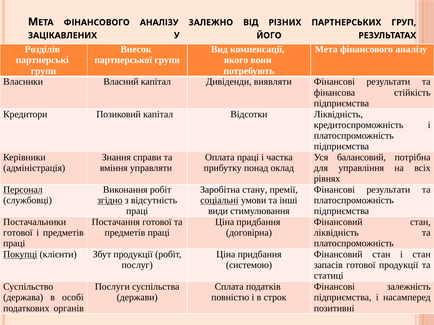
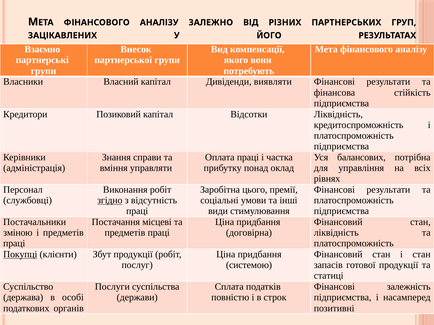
Розділів: Розділів -> Взаємно
балансовий: балансовий -> балансових
Персонал underline: present -> none
стану: стану -> цього
соціальні underline: present -> none
Постачання готової: готової -> місцеві
готової at (18, 233): готової -> зміною
